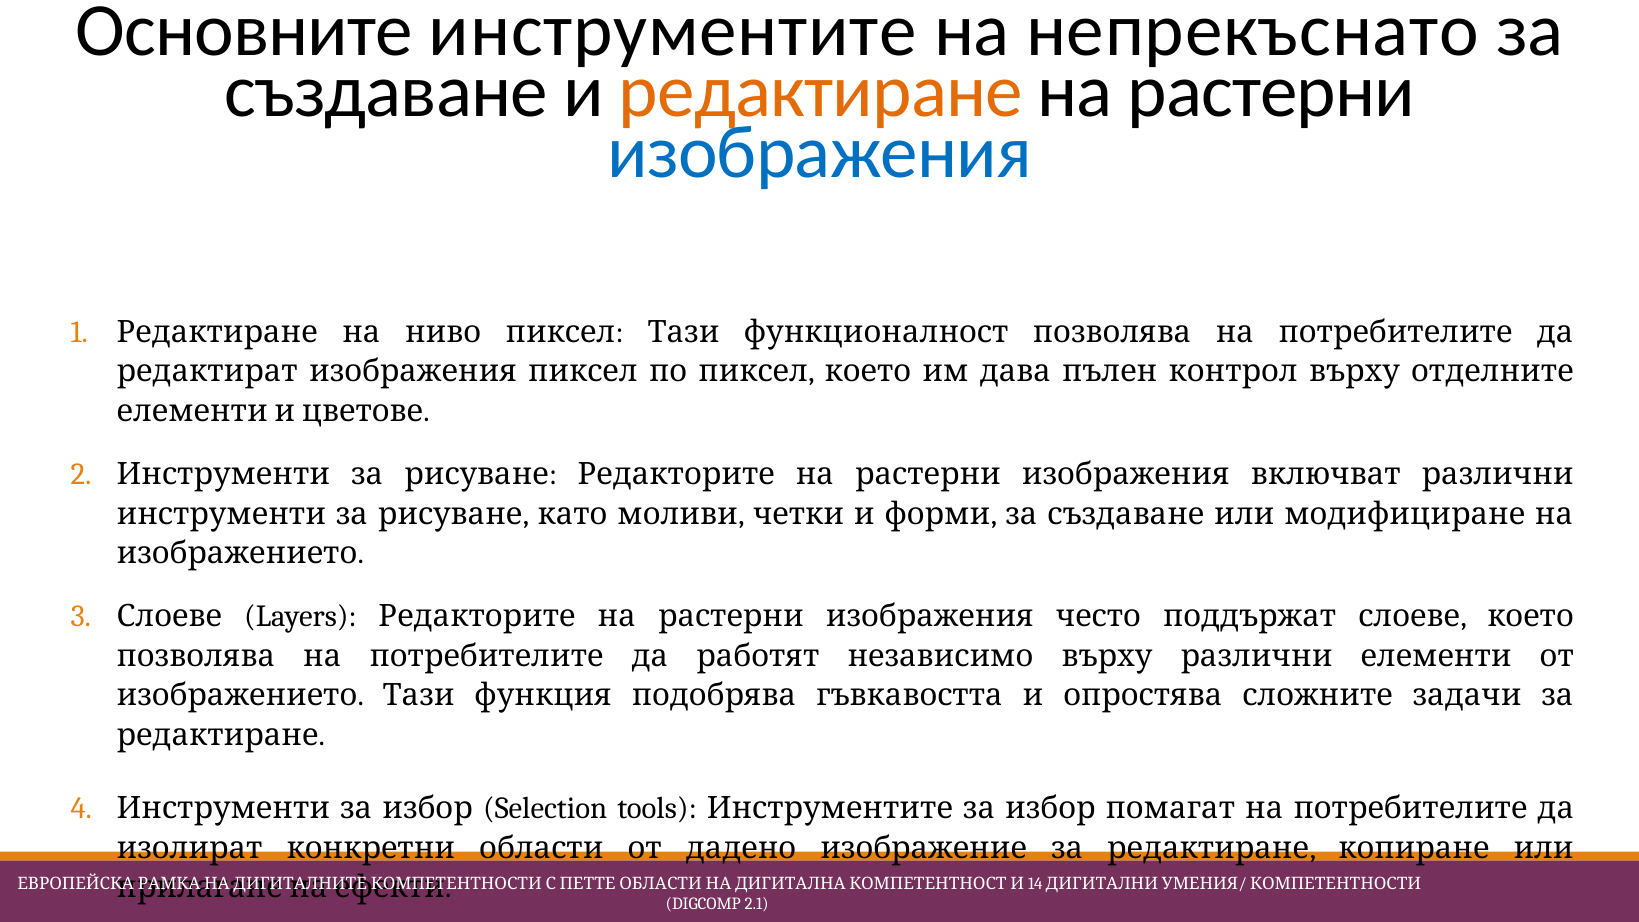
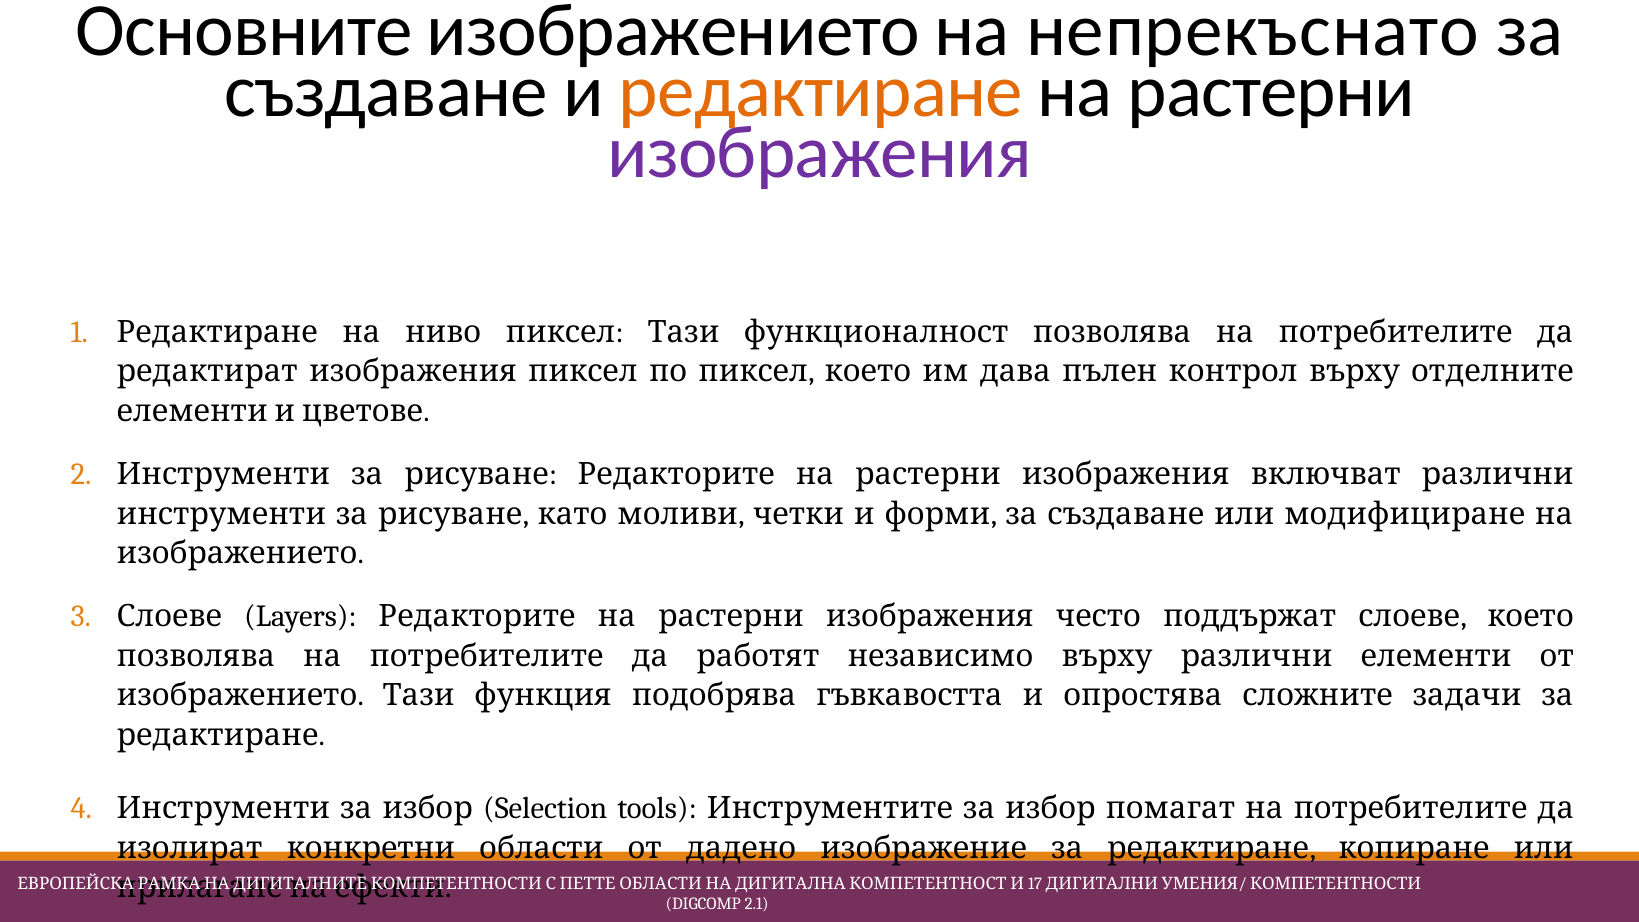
Основните инструментите: инструментите -> изображението
изображения at (820, 153) colour: blue -> purple
14: 14 -> 17
